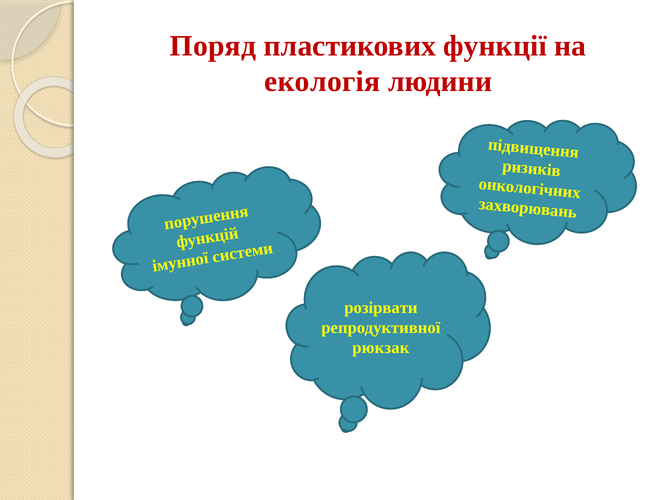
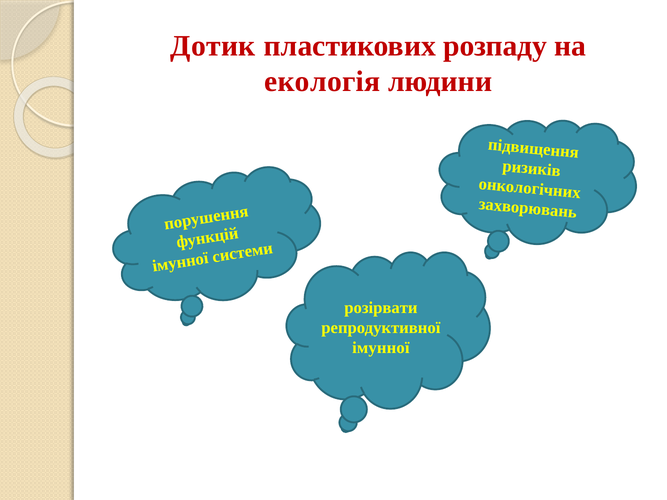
Поряд: Поряд -> Дотик
функції: функції -> розпаду
рюкзак at (381, 348): рюкзак -> імунної
